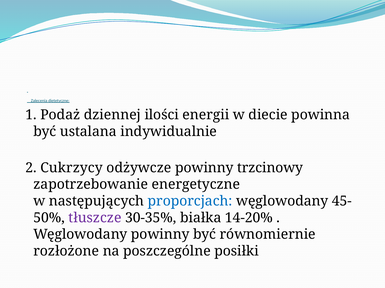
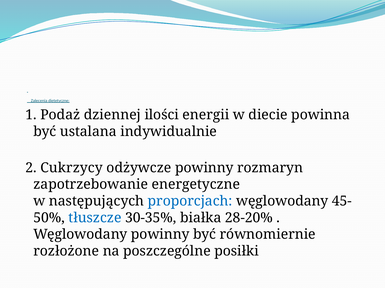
trzcinowy: trzcinowy -> rozmaryn
tłuszcze colour: purple -> blue
14-20%: 14-20% -> 28-20%
